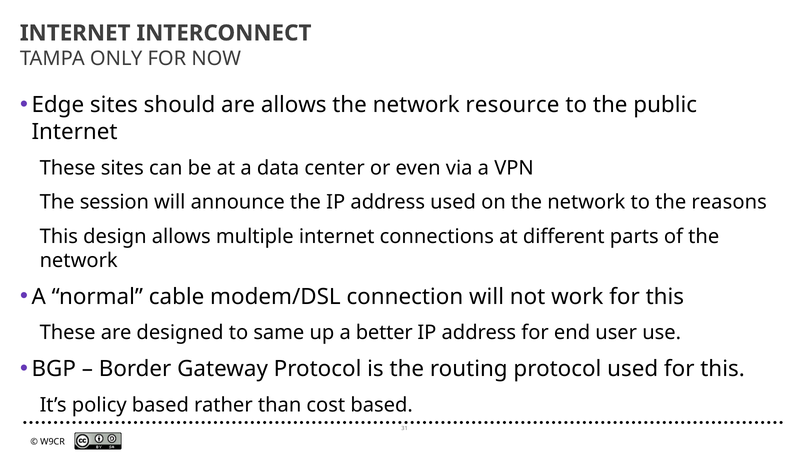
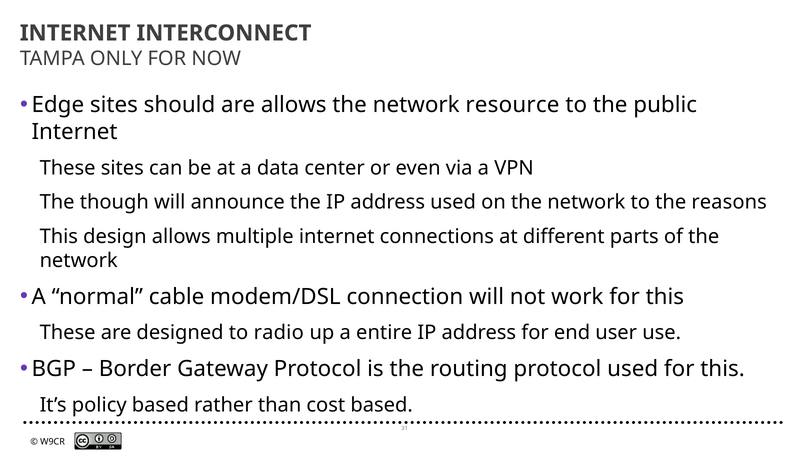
session: session -> though
same: same -> radio
better: better -> entire
